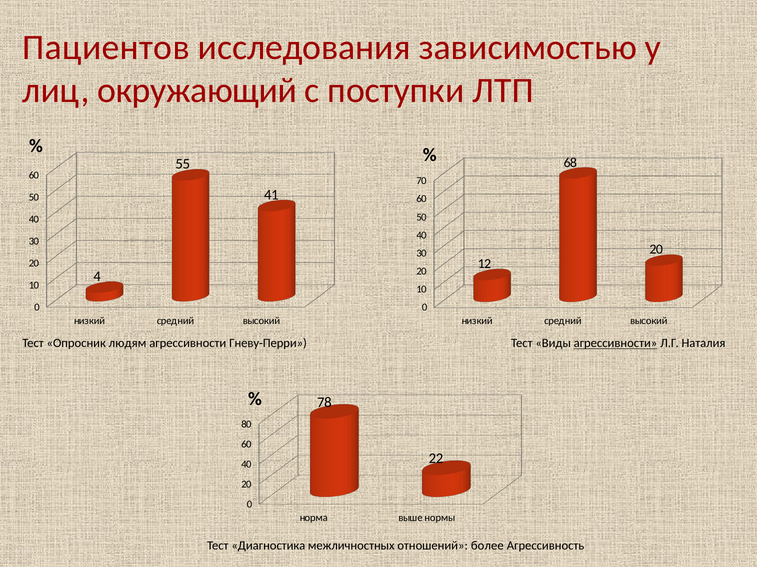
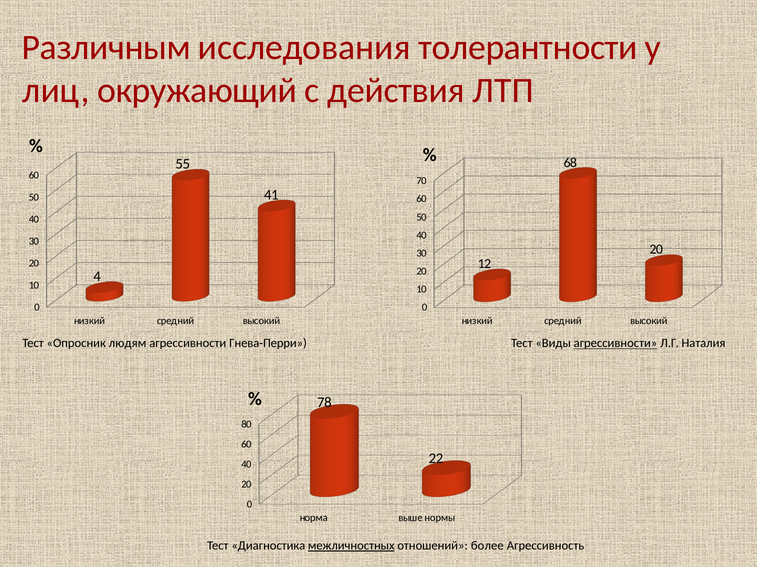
Пациентов: Пациентов -> Различным
зависимостью: зависимостью -> толерантности
поступки: поступки -> действия
Гневу-Перри: Гневу-Перри -> Гнева-Перри
межличностных underline: none -> present
